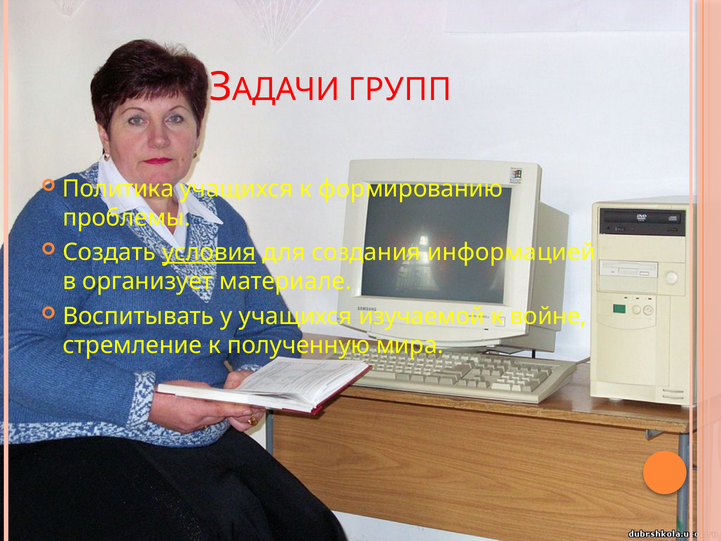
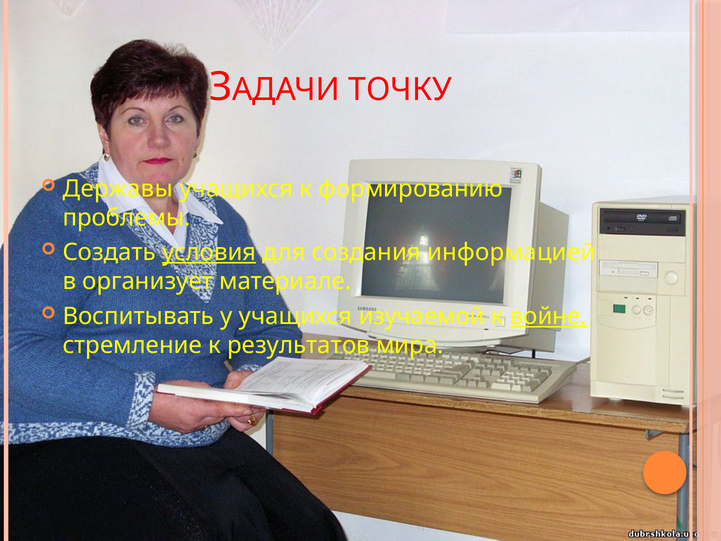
ГРУПП: ГРУПП -> ТОЧКУ
Политика: Политика -> Державы
войне underline: none -> present
полученную: полученную -> результатов
